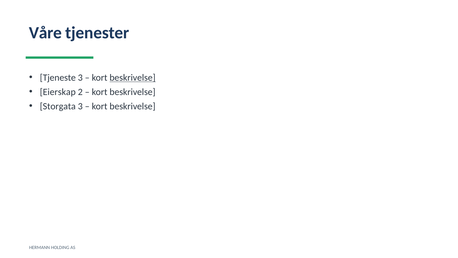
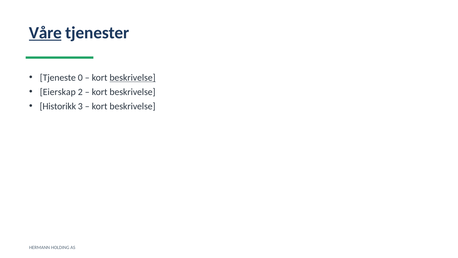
Våre underline: none -> present
Tjeneste 3: 3 -> 0
Storgata: Storgata -> Historikk
